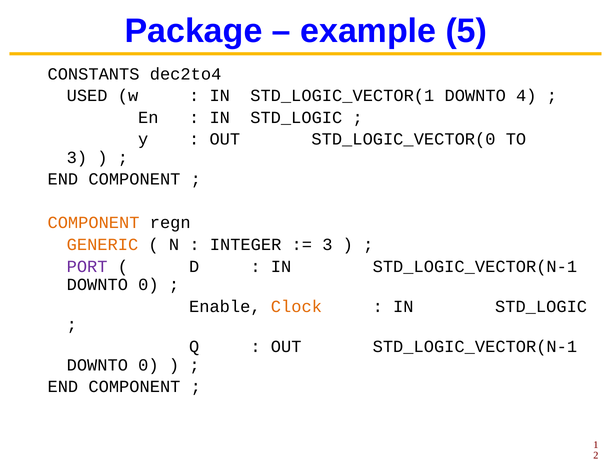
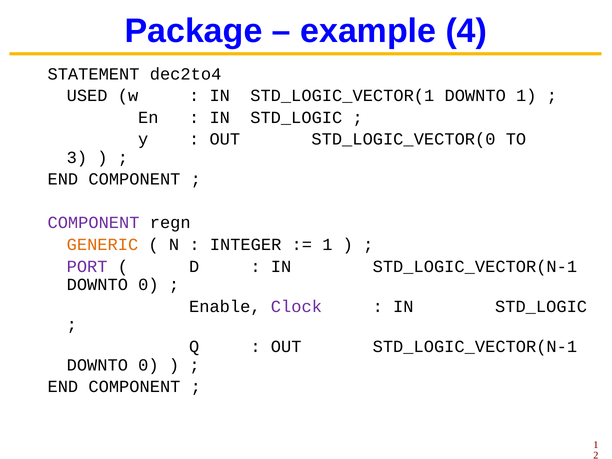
5: 5 -> 4
CONSTANTS: CONSTANTS -> STATEMENT
DOWNTO 4: 4 -> 1
COMPONENT at (94, 223) colour: orange -> purple
3 at (327, 245): 3 -> 1
Clock colour: orange -> purple
